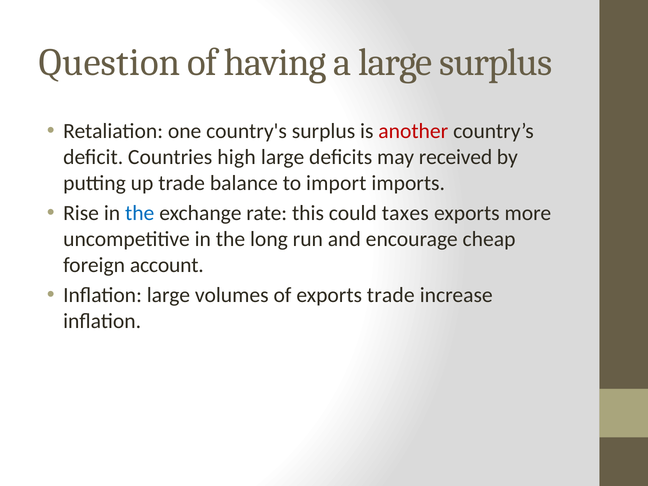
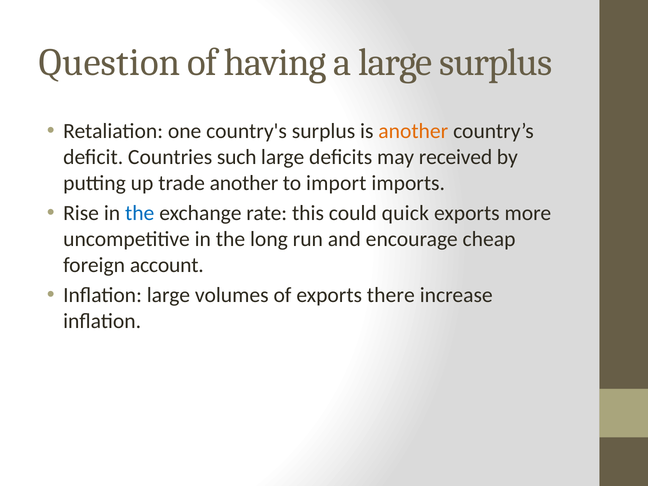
another at (413, 131) colour: red -> orange
high: high -> such
trade balance: balance -> another
taxes: taxes -> quick
exports trade: trade -> there
